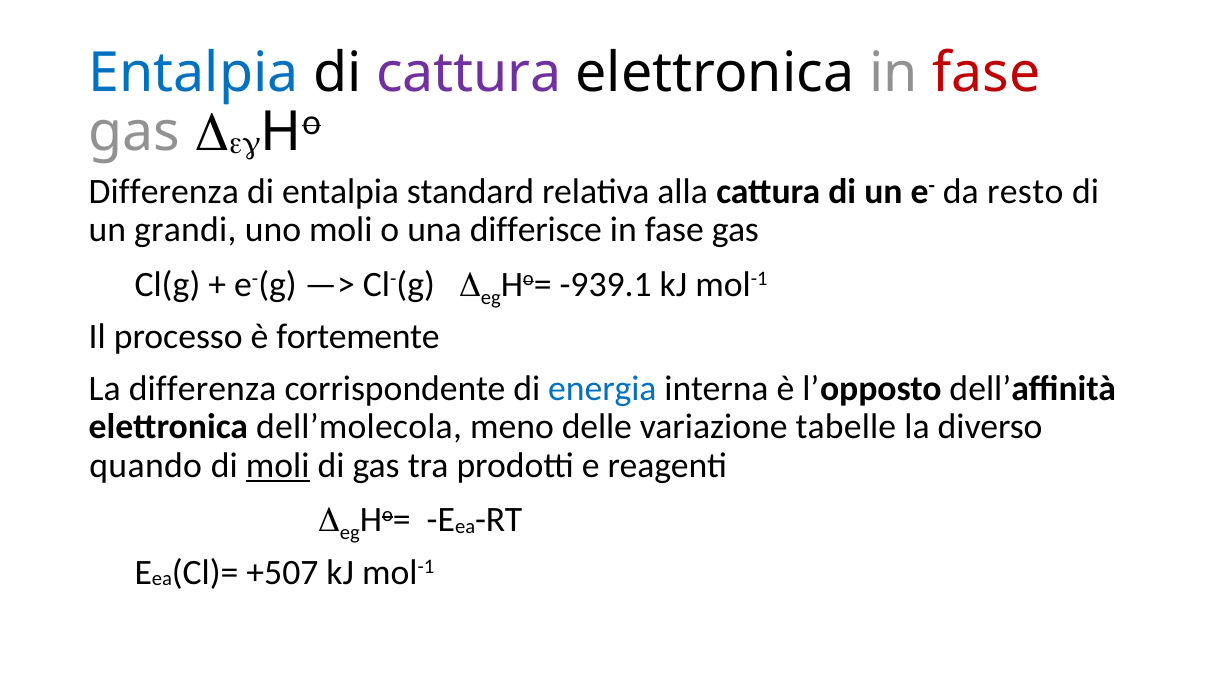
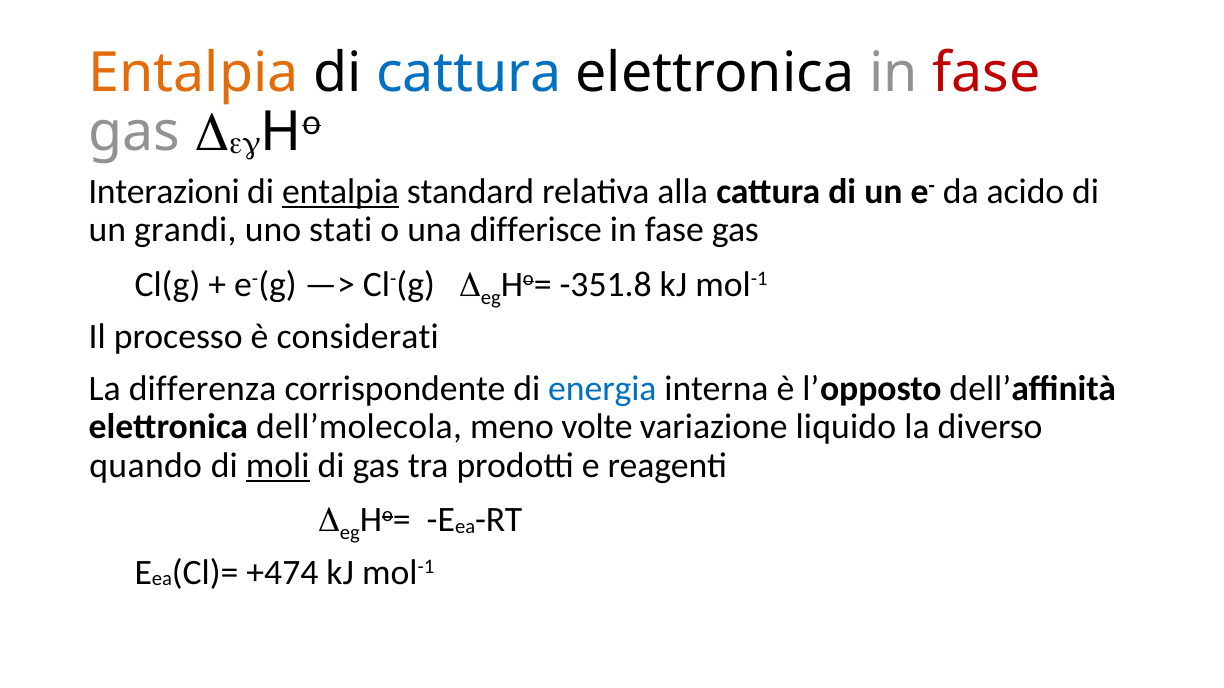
Entalpia at (194, 73) colour: blue -> orange
cattura at (469, 73) colour: purple -> blue
Differenza at (164, 192): Differenza -> Interazioni
entalpia at (341, 192) underline: none -> present
resto: resto -> acido
uno moli: moli -> stati
-939.1: -939.1 -> -351.8
fortemente: fortemente -> considerati
delle: delle -> volte
tabelle: tabelle -> liquido
+507: +507 -> +474
